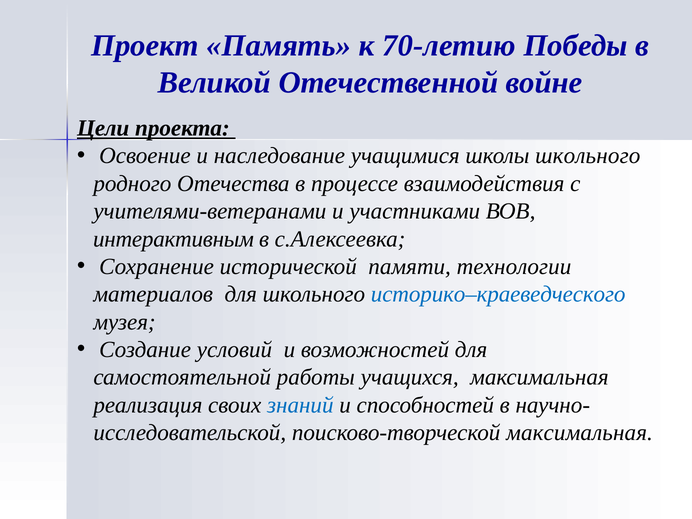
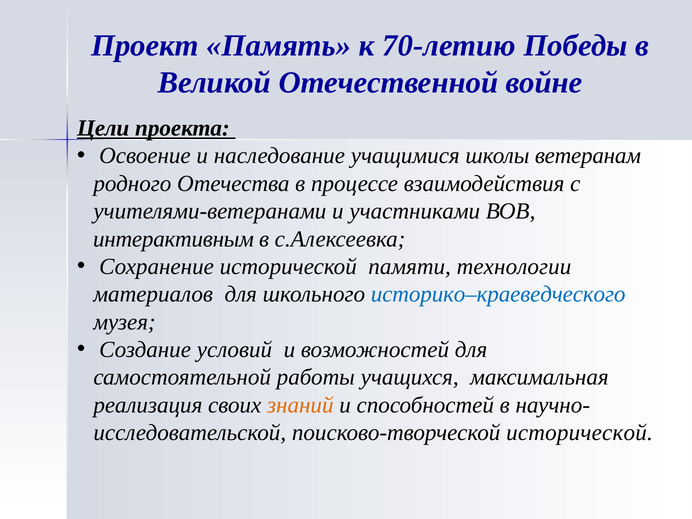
школы школьного: школьного -> ветеранам
знаний colour: blue -> orange
поисково-творческой максимальная: максимальная -> исторической
